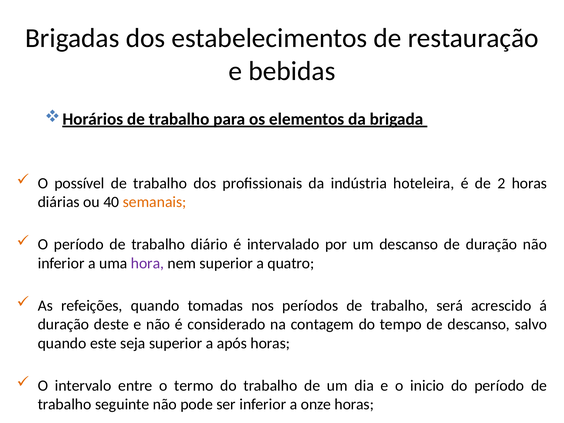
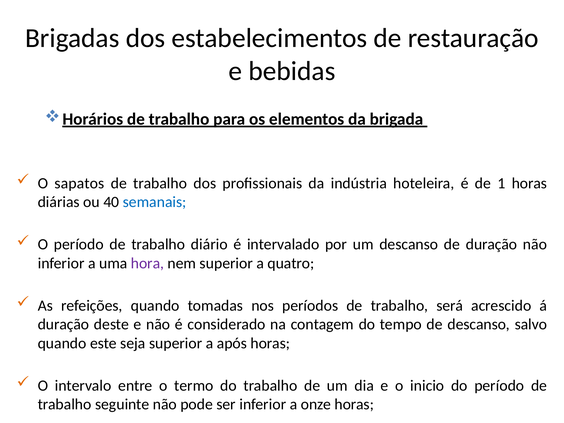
possível: possível -> sapatos
2: 2 -> 1
semanais colour: orange -> blue
